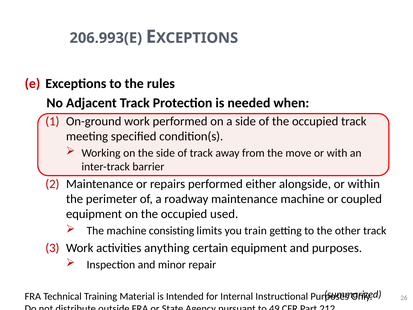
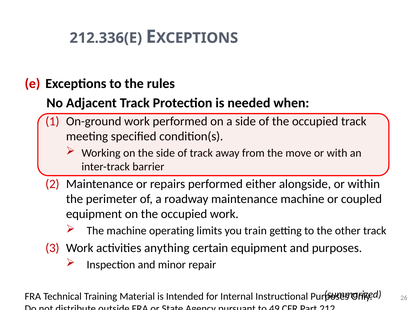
206.993(E: 206.993(E -> 212.336(E
occupied used: used -> work
consisting: consisting -> operating
